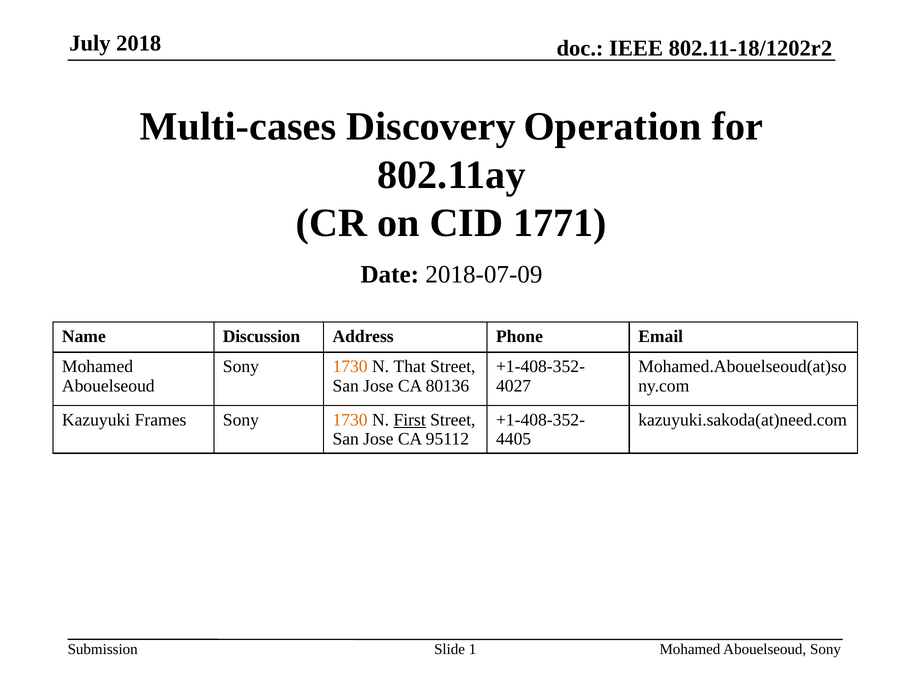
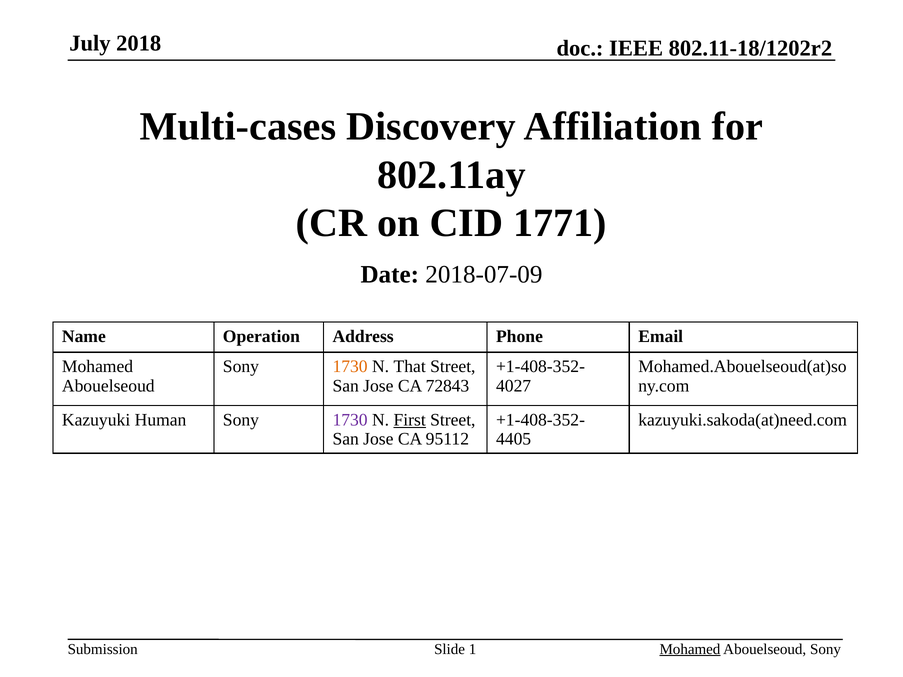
Operation: Operation -> Affiliation
Discussion: Discussion -> Operation
80136: 80136 -> 72843
Frames: Frames -> Human
1730 at (350, 420) colour: orange -> purple
Mohamed at (690, 649) underline: none -> present
